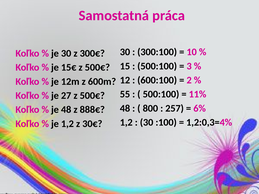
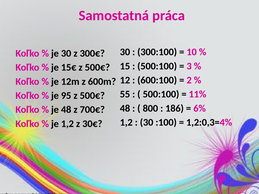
27: 27 -> 95
257: 257 -> 186
888€: 888€ -> 700€
